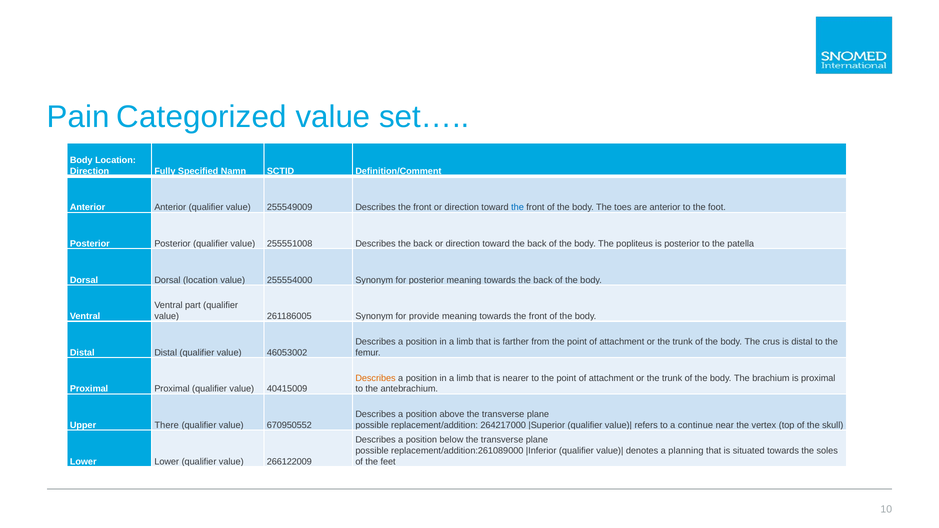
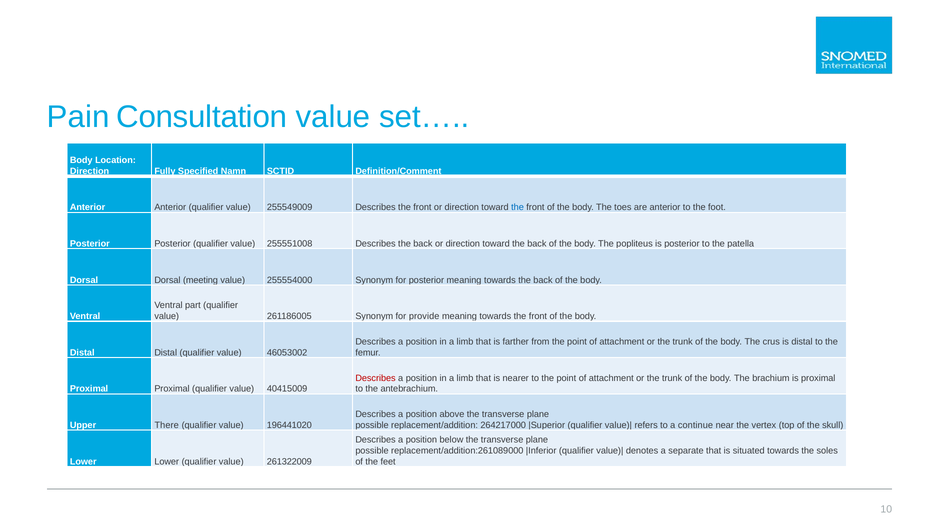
Categorized: Categorized -> Consultation
Dorsal location: location -> meeting
Describes at (376, 378) colour: orange -> red
670950552: 670950552 -> 196441020
planning: planning -> separate
266122009: 266122009 -> 261322009
